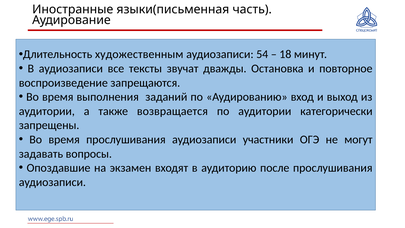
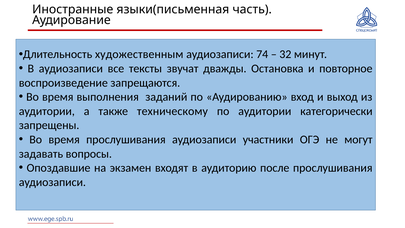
54: 54 -> 74
18: 18 -> 32
возвращается: возвращается -> техническому
